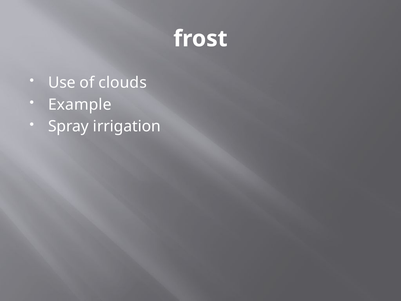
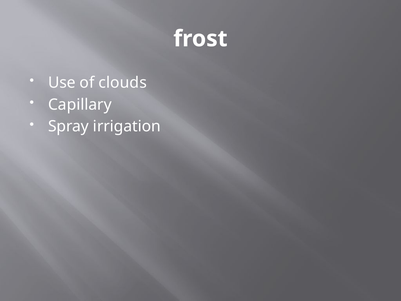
Example: Example -> Capillary
